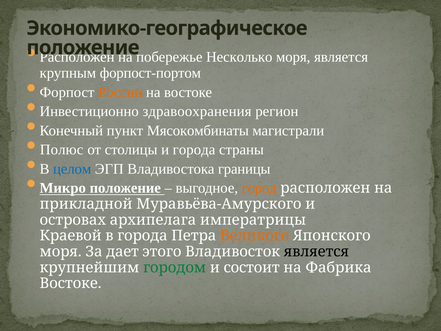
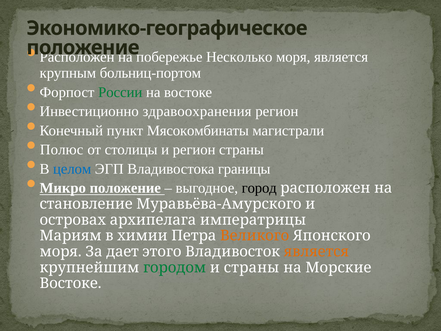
форпост-портом: форпост-портом -> больниц-портом
России colour: orange -> green
и города: города -> регион
город colour: orange -> black
прикладной: прикладной -> становление
Краевой: Краевой -> Мариям
в города: города -> химии
является at (316, 251) colour: black -> orange
и состоит: состоит -> страны
Фабрика: Фабрика -> Морские
